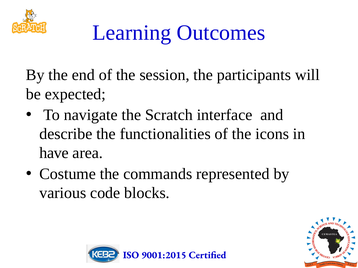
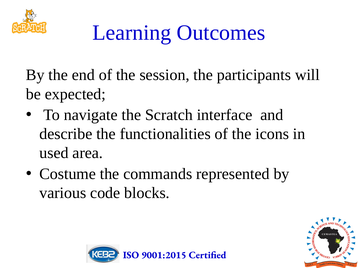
have: have -> used
